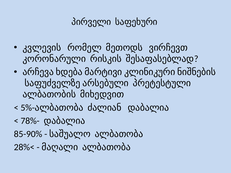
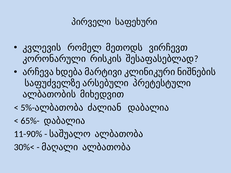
78%-: 78%- -> 65%-
85-90%: 85-90% -> 11-90%
28%<: 28%< -> 30%<
